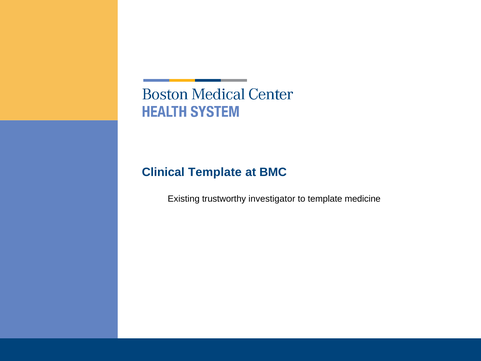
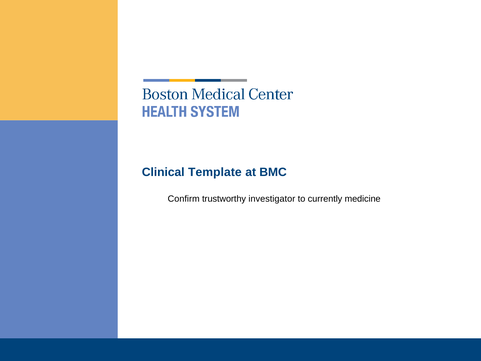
Existing: Existing -> Confirm
to template: template -> currently
